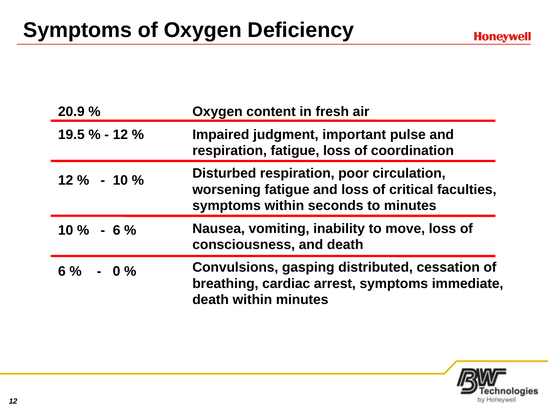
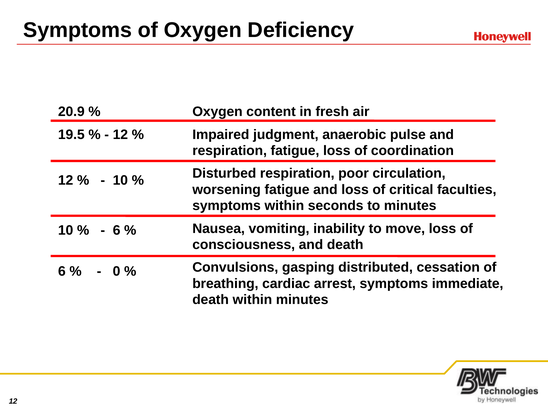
important: important -> anaerobic
